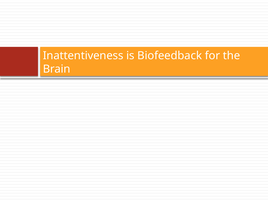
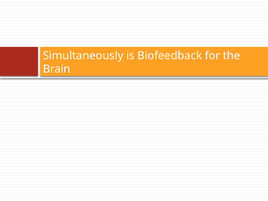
Inattentiveness: Inattentiveness -> Simultaneously
